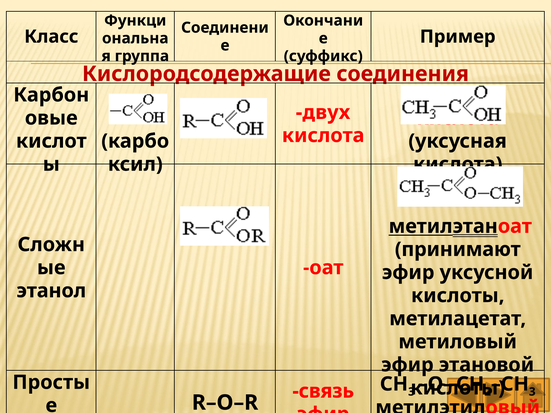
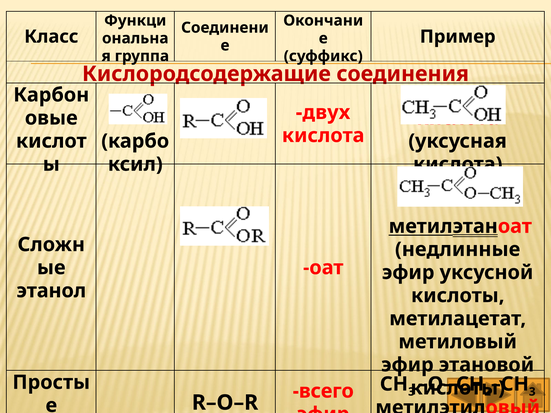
принимают: принимают -> недлинные
связь: связь -> всего
